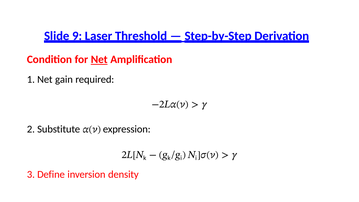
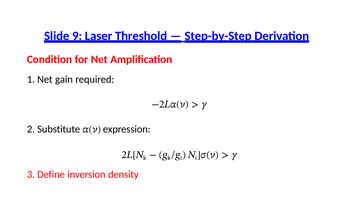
Net underline: present -> none
